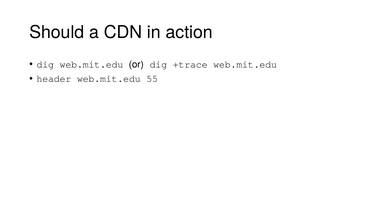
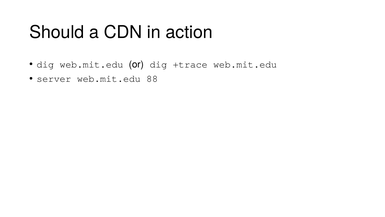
header: header -> server
55: 55 -> 88
